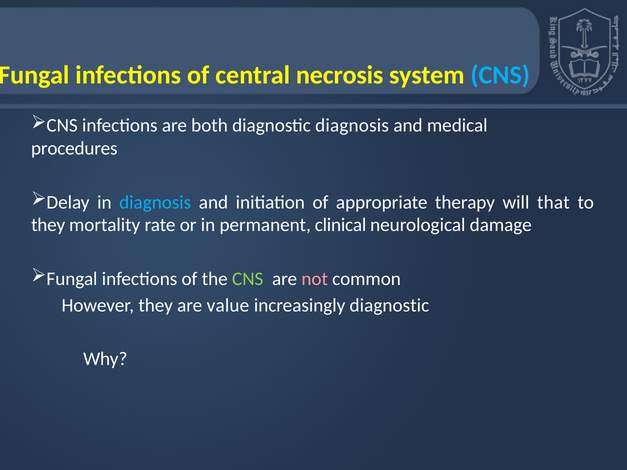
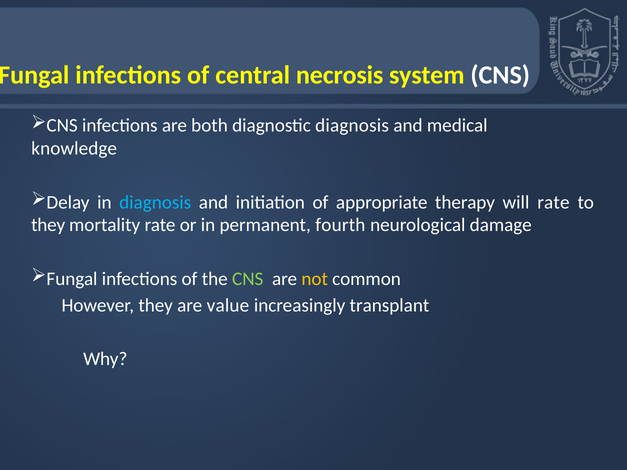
CNS at (500, 75) colour: light blue -> white
procedures: procedures -> knowledge
will that: that -> rate
clinical: clinical -> fourth
not colour: pink -> yellow
increasingly diagnostic: diagnostic -> transplant
